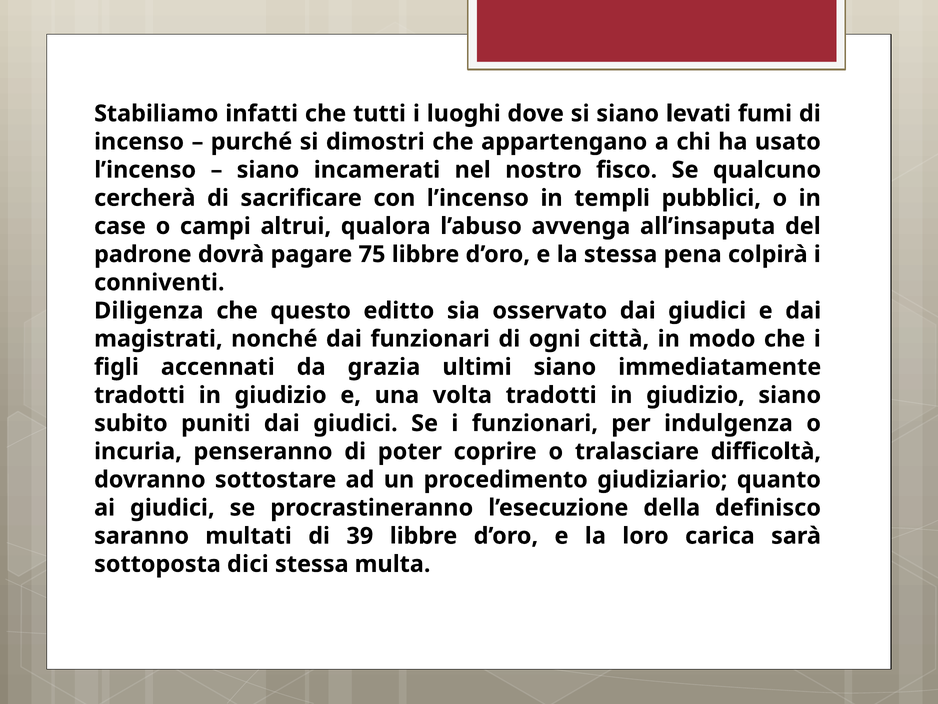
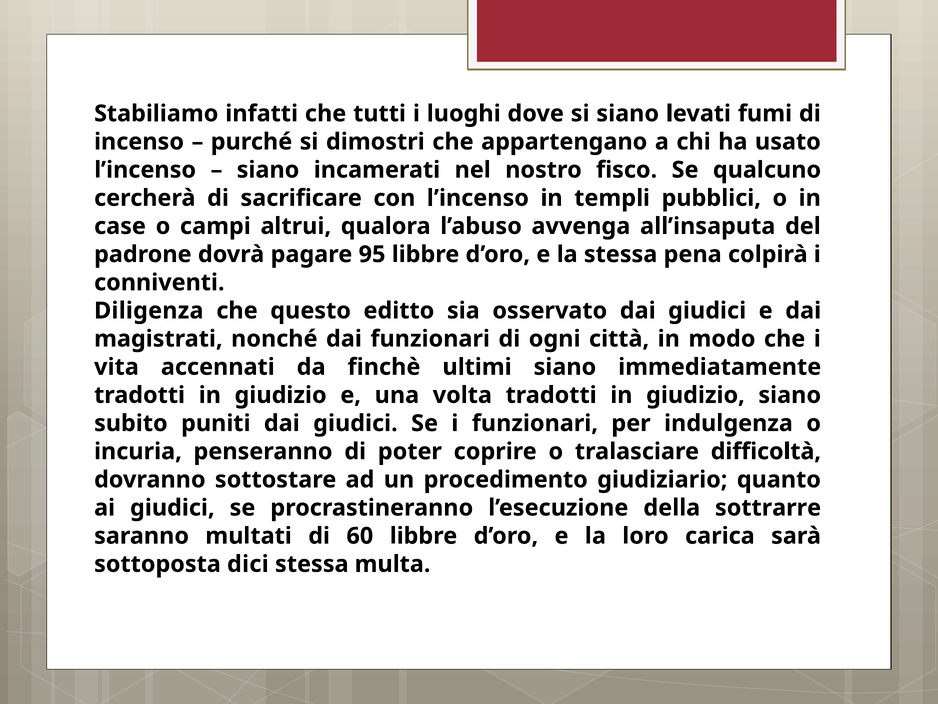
75: 75 -> 95
figli: figli -> vita
grazia: grazia -> finchè
definisco: definisco -> sottrarre
39: 39 -> 60
